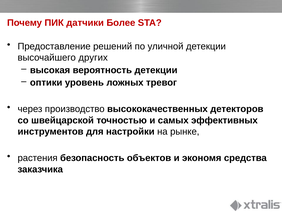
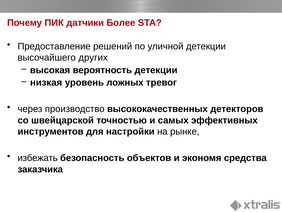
оптики: оптики -> низкая
растения: растения -> избежать
